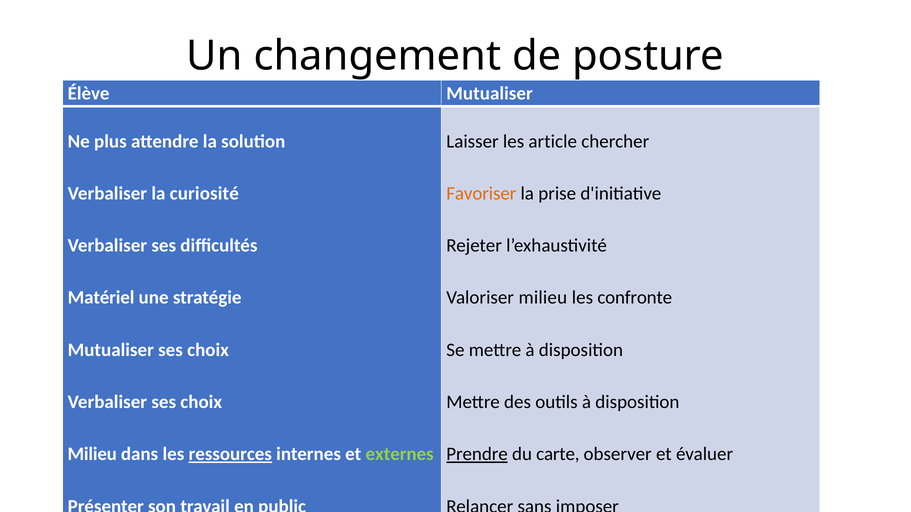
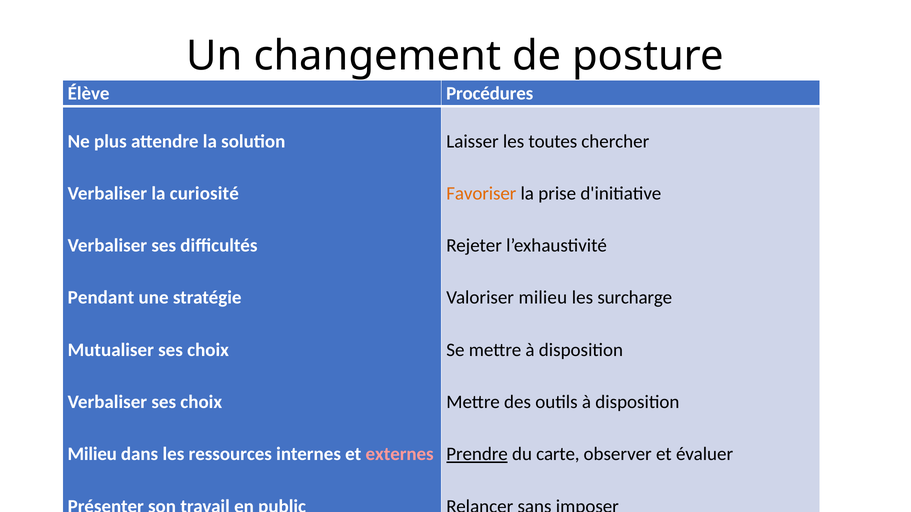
Élève Mutualiser: Mutualiser -> Procédures
article: article -> toutes
Matériel: Matériel -> Pendant
confronte: confronte -> surcharge
ressources underline: present -> none
externes colour: light green -> pink
